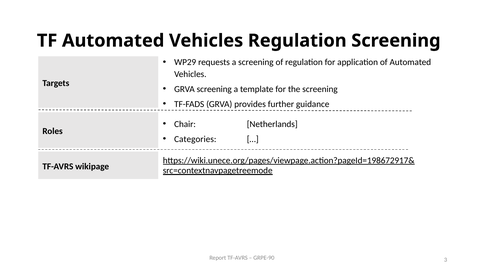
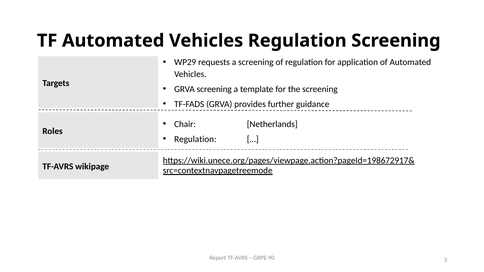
Categories at (195, 139): Categories -> Regulation
